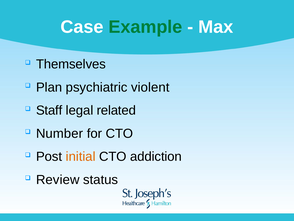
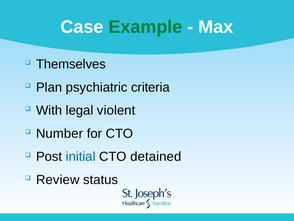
violent: violent -> criteria
Staff: Staff -> With
related: related -> violent
initial colour: orange -> blue
addiction: addiction -> detained
